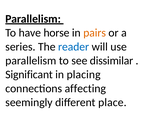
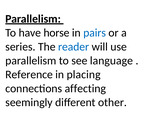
pairs colour: orange -> blue
dissimilar: dissimilar -> language
Significant: Significant -> Reference
place: place -> other
